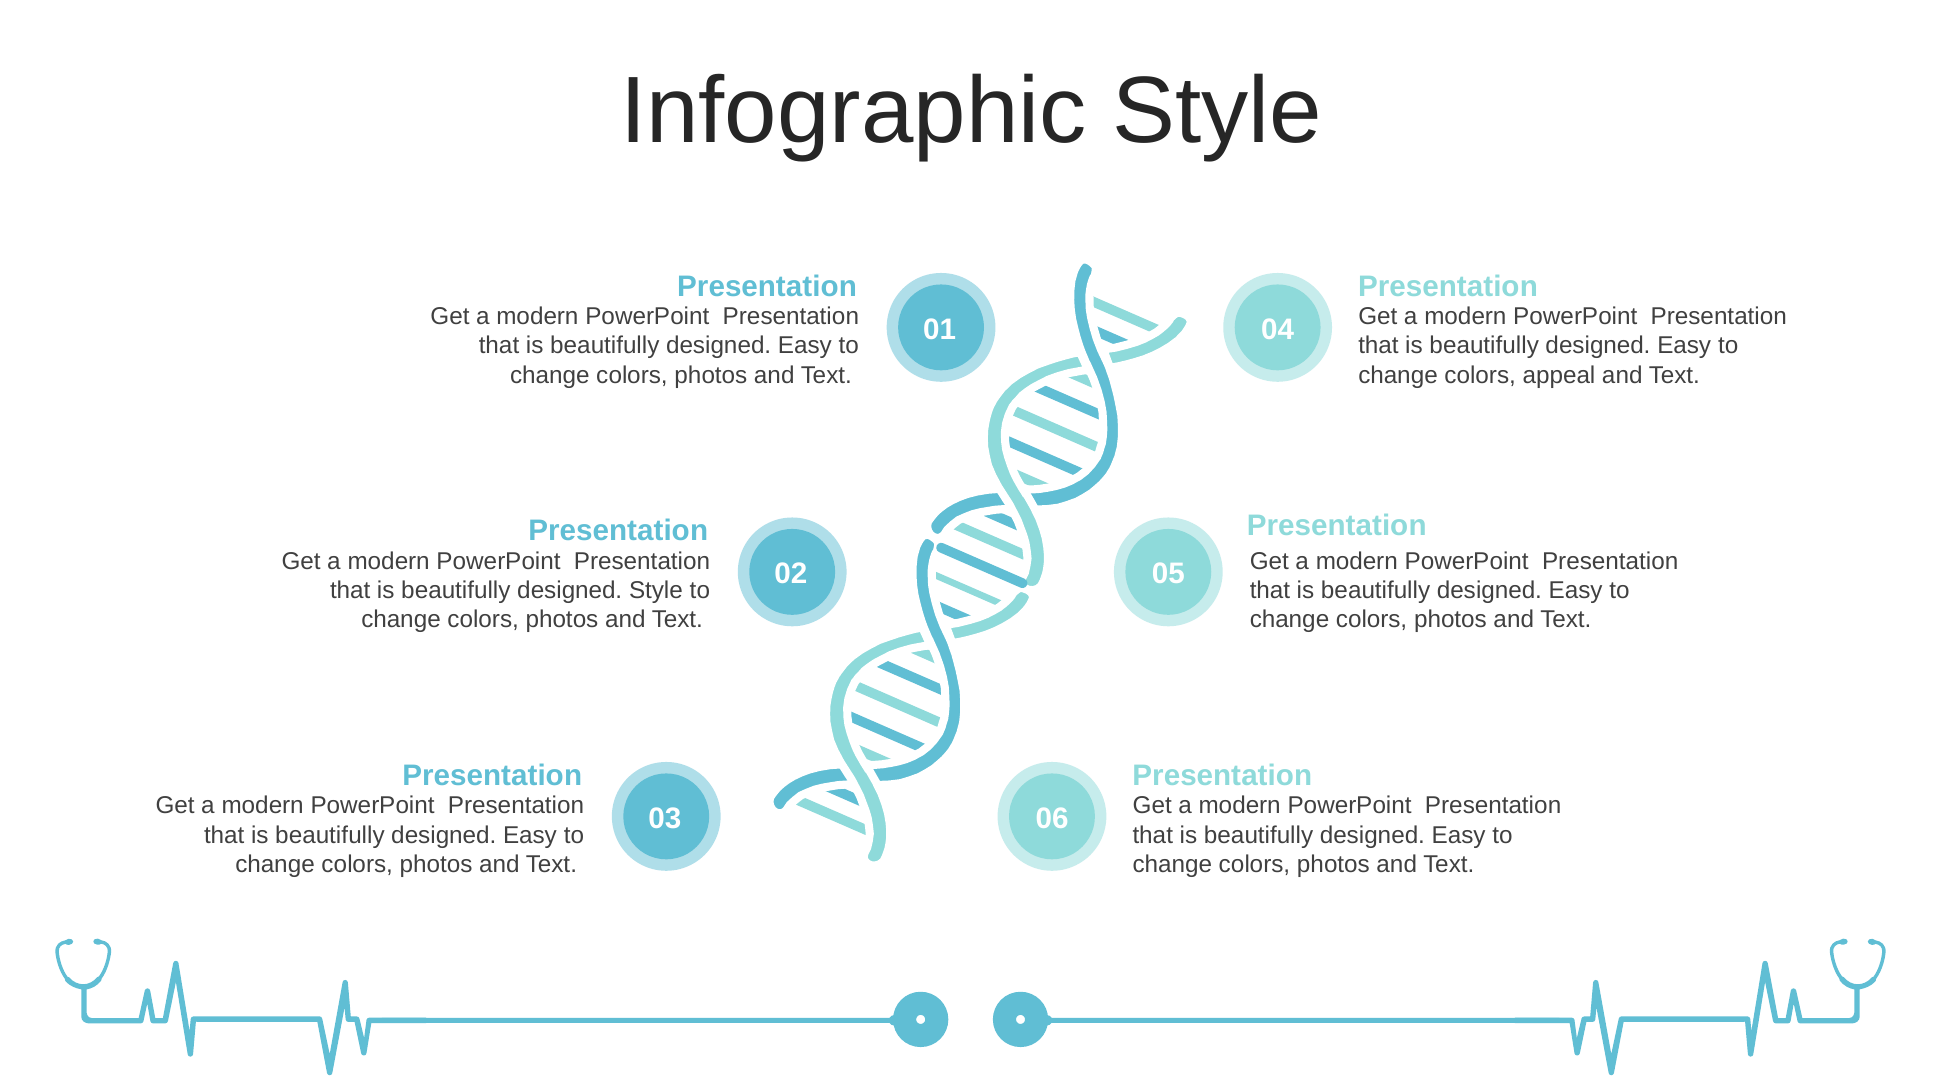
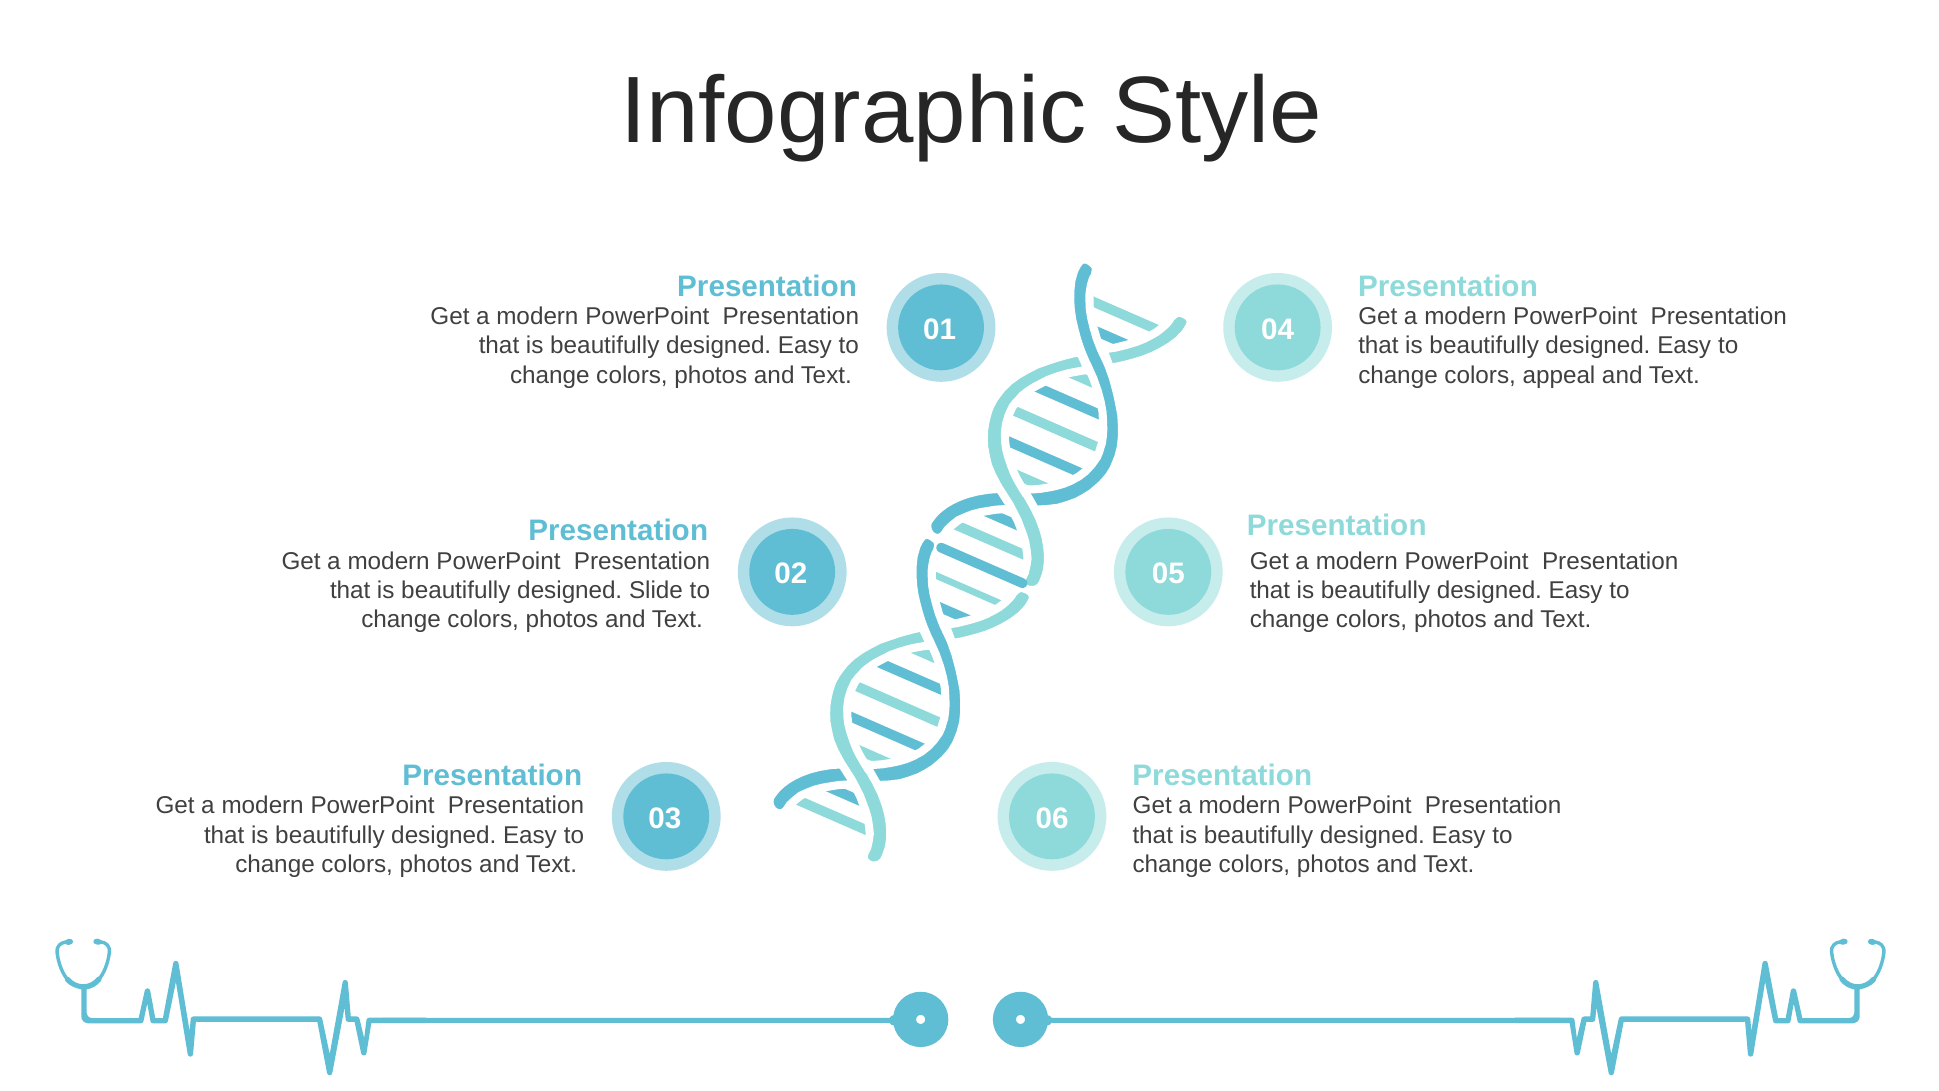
designed Style: Style -> Slide
